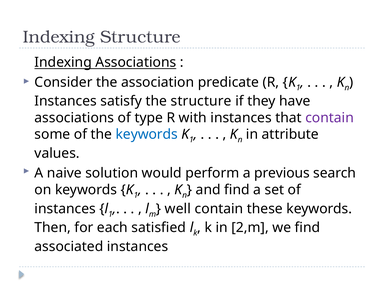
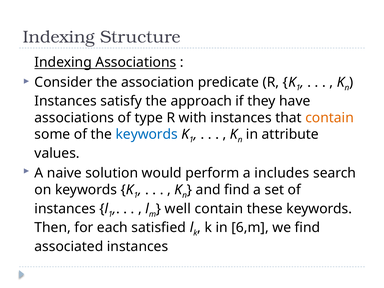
the structure: structure -> approach
contain at (330, 118) colour: purple -> orange
previous: previous -> includes
2,m: 2,m -> 6,m
